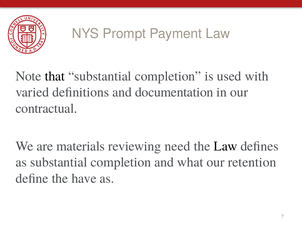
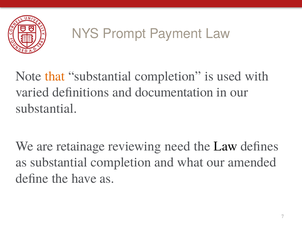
that colour: black -> orange
contractual at (46, 108): contractual -> substantial
materials: materials -> retainage
retention: retention -> amended
